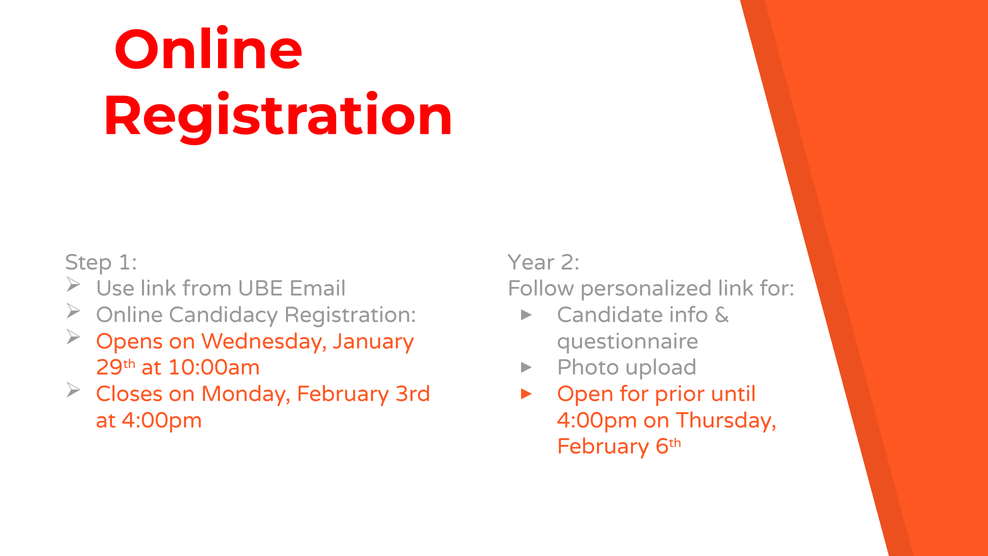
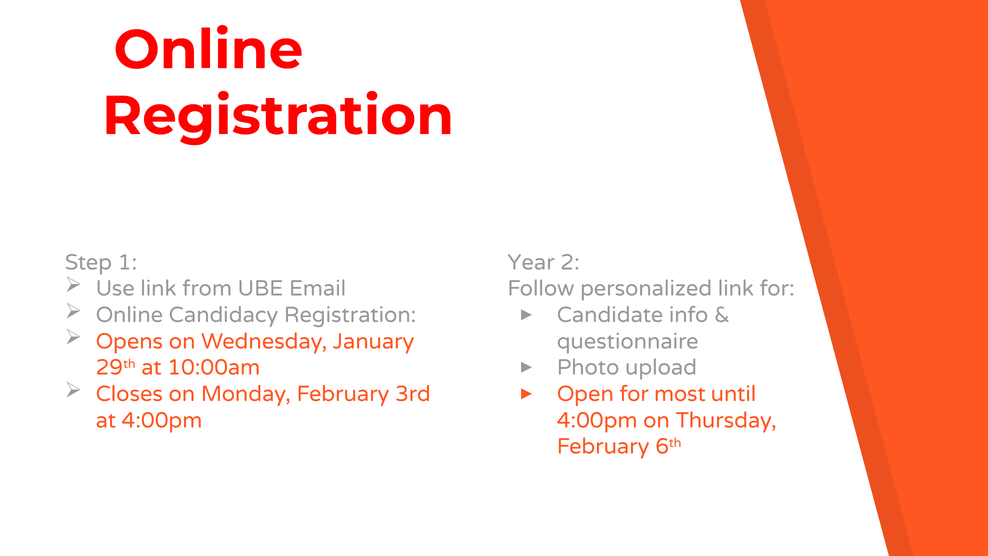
prior: prior -> most
